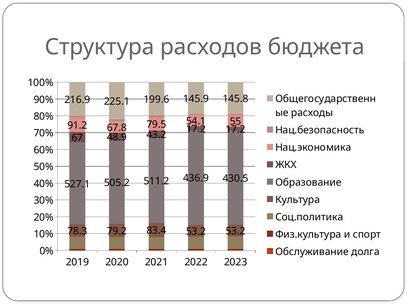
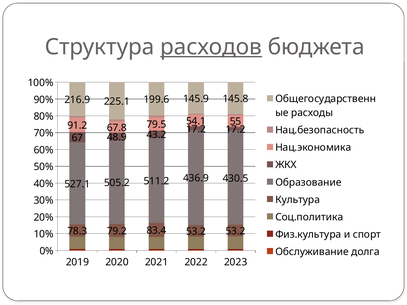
расходов underline: none -> present
